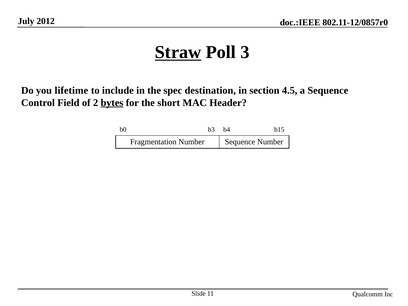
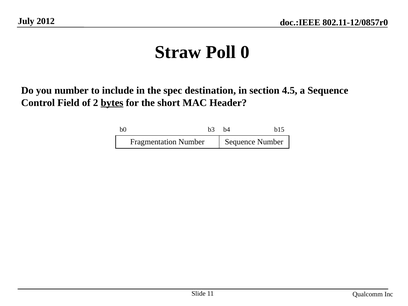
Straw underline: present -> none
3: 3 -> 0
you lifetime: lifetime -> number
